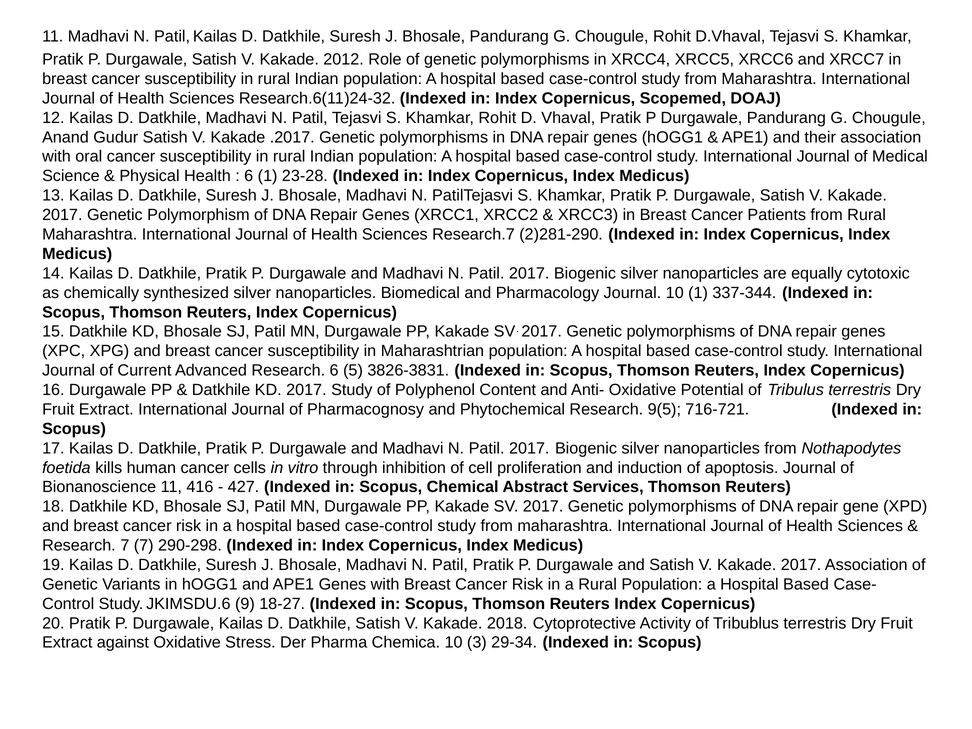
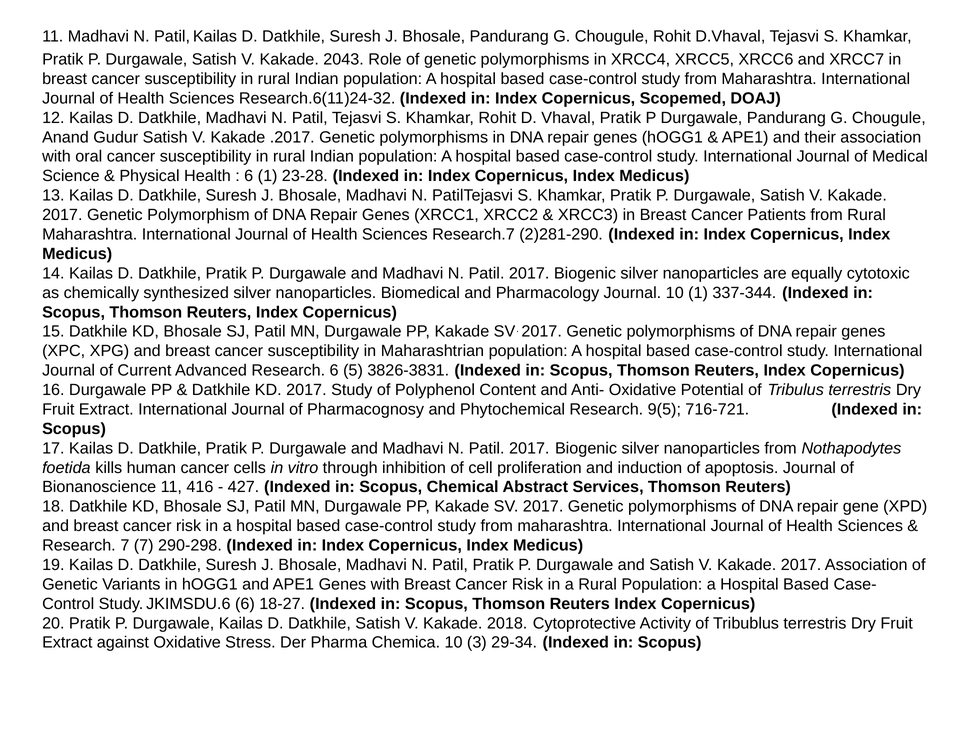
2012: 2012 -> 2043
JKIMSDU.6 9: 9 -> 6
